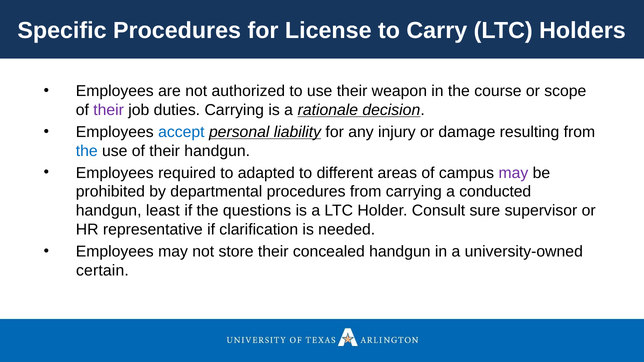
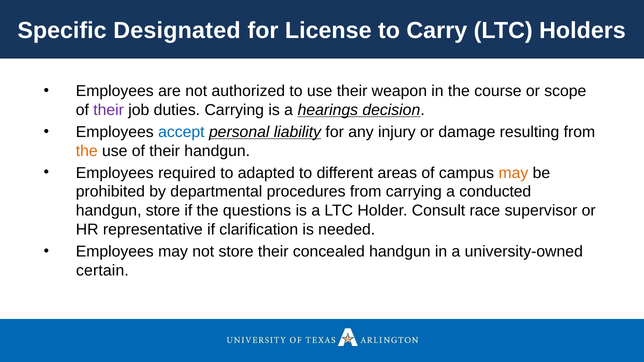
Specific Procedures: Procedures -> Designated
rationale: rationale -> hearings
the at (87, 151) colour: blue -> orange
may at (513, 173) colour: purple -> orange
handgun least: least -> store
sure: sure -> race
